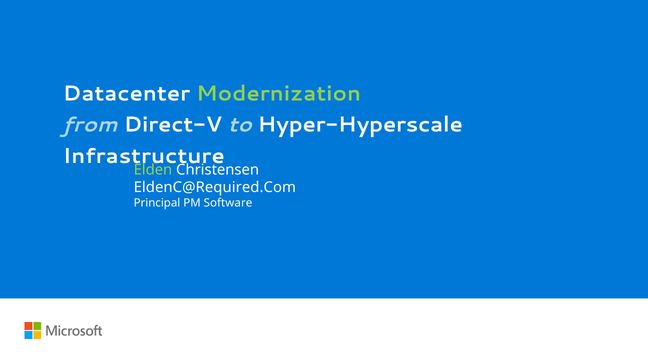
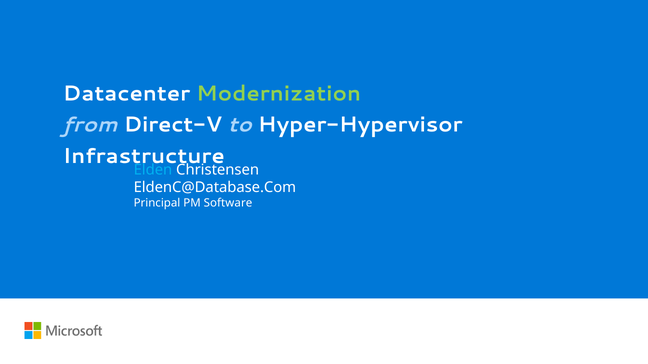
Hyper-Hyperscale: Hyper-Hyperscale -> Hyper-Hypervisor
Elden colour: light green -> light blue
EldenC@Required.Com: EldenC@Required.Com -> EldenC@Database.Com
